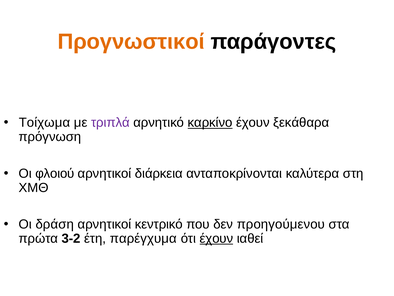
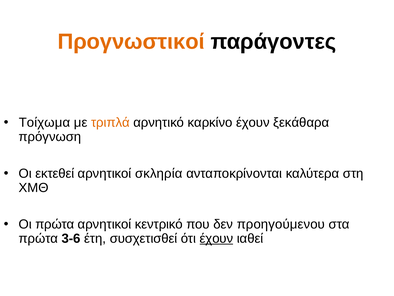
τριπλά colour: purple -> orange
καρκίνο underline: present -> none
φλοιού: φλοιού -> εκτεθεί
διάρκεια: διάρκεια -> σκληρία
Οι δράση: δράση -> πρώτα
3-2: 3-2 -> 3-6
παρέγχυμα: παρέγχυμα -> συσχετισθεί
